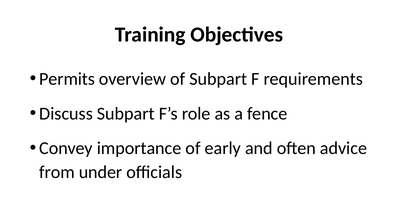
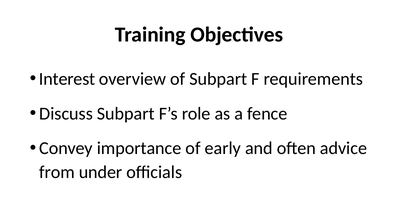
Permits: Permits -> Interest
